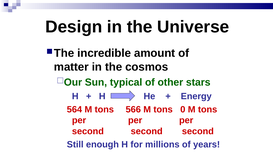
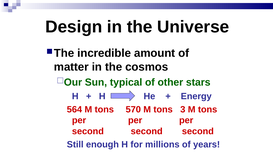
566: 566 -> 570
0: 0 -> 3
